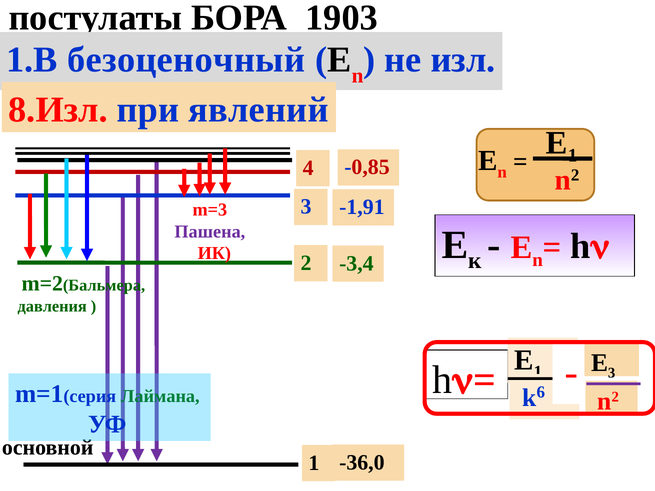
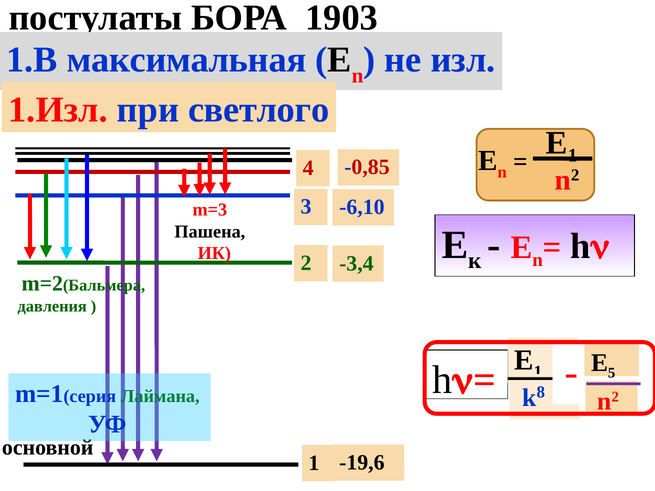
безоценочный: безоценочный -> максимальная
8.Изл: 8.Изл -> 1.Изл
явлений: явлений -> светлого
-1,91: -1,91 -> -6,10
Пашена colour: purple -> black
6: 6 -> 8
3 at (612, 373): 3 -> 5
-36,0: -36,0 -> -19,6
